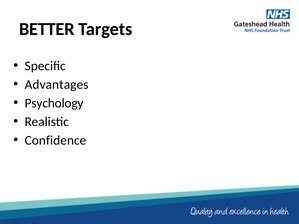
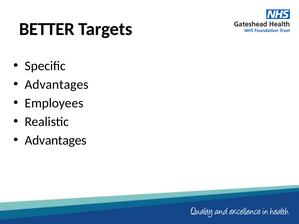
Psychology: Psychology -> Employees
Confidence at (56, 140): Confidence -> Advantages
